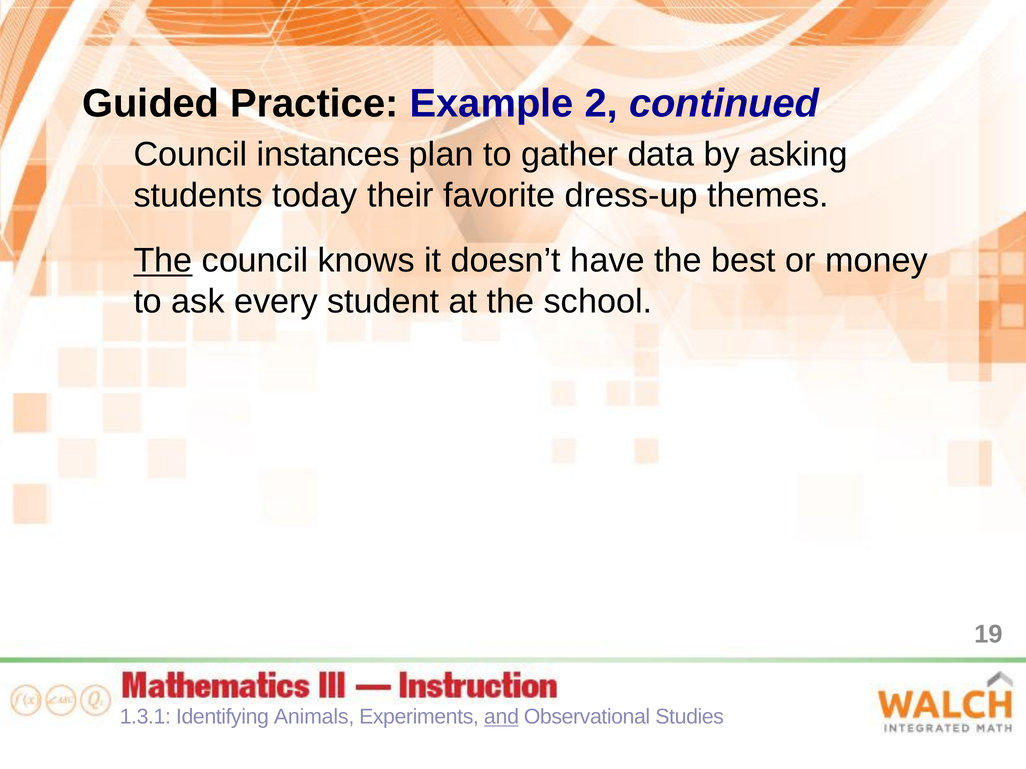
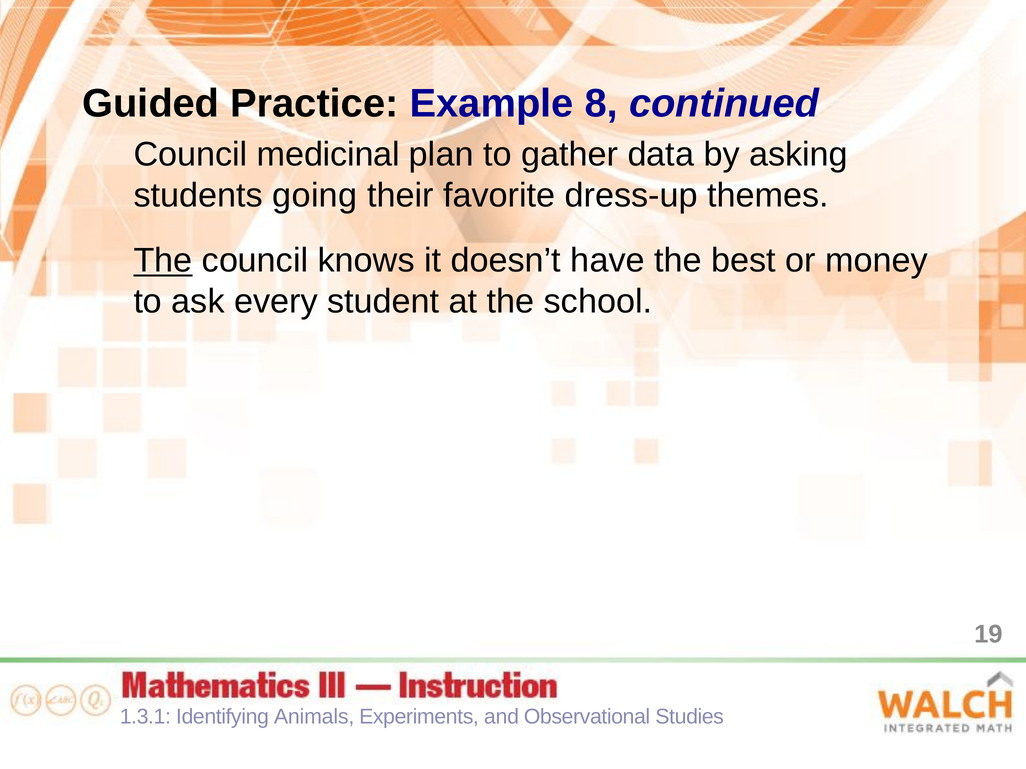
2: 2 -> 8
instances: instances -> medicinal
today: today -> going
and underline: present -> none
